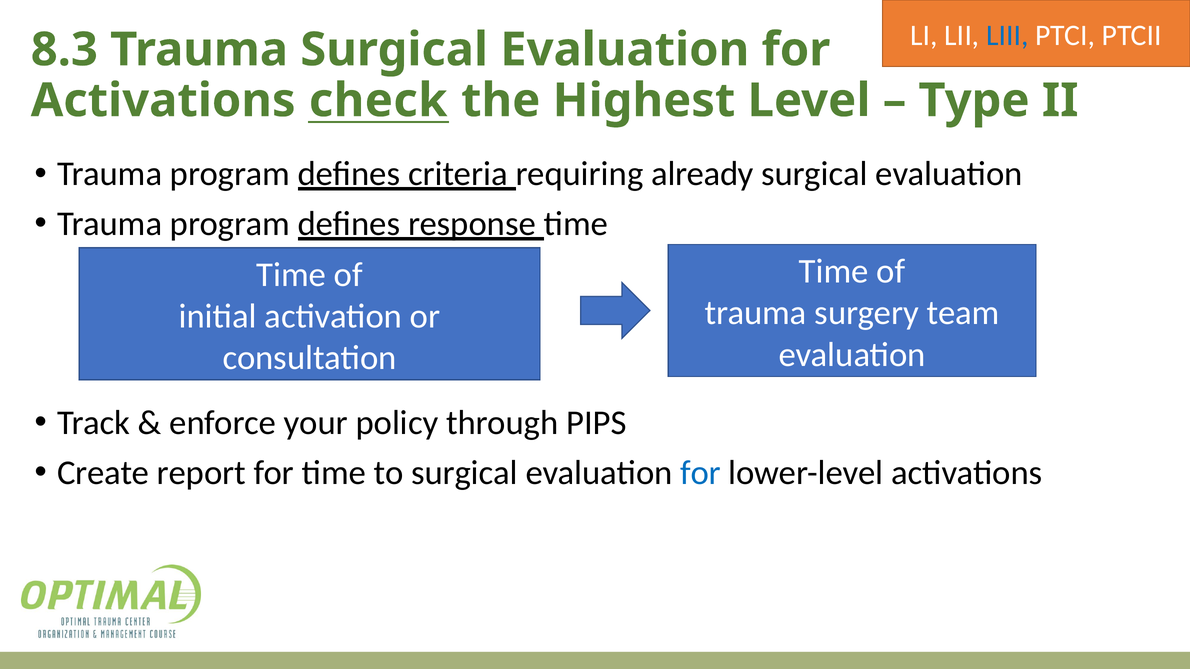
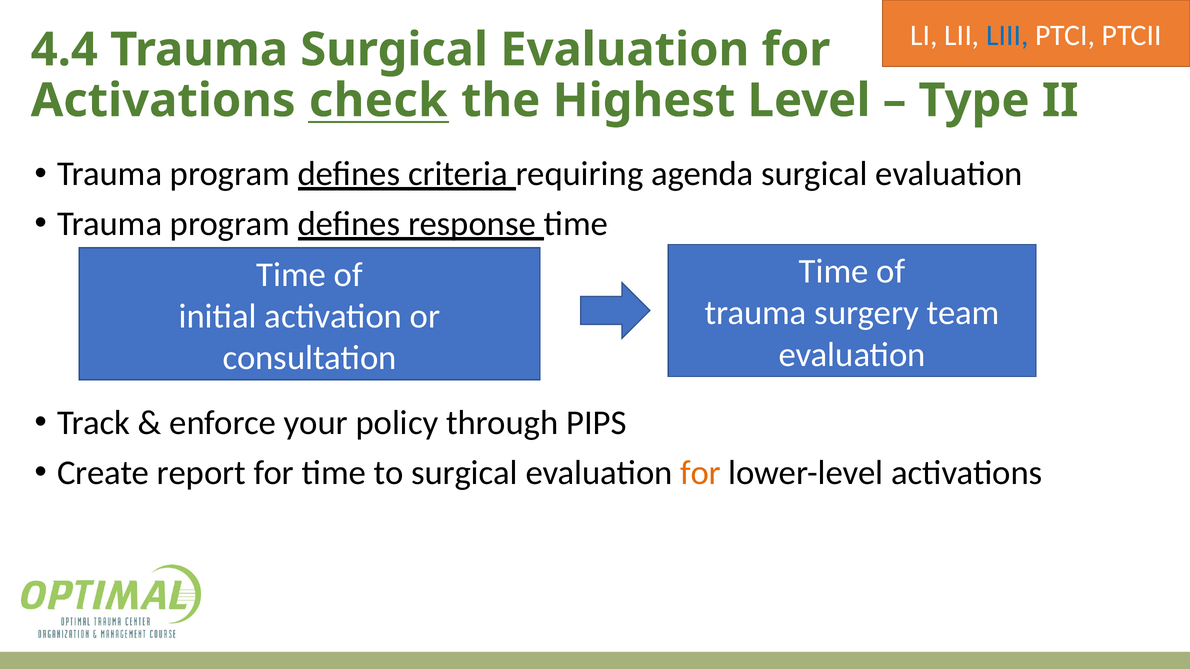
8.3: 8.3 -> 4.4
already: already -> agenda
for at (701, 473) colour: blue -> orange
